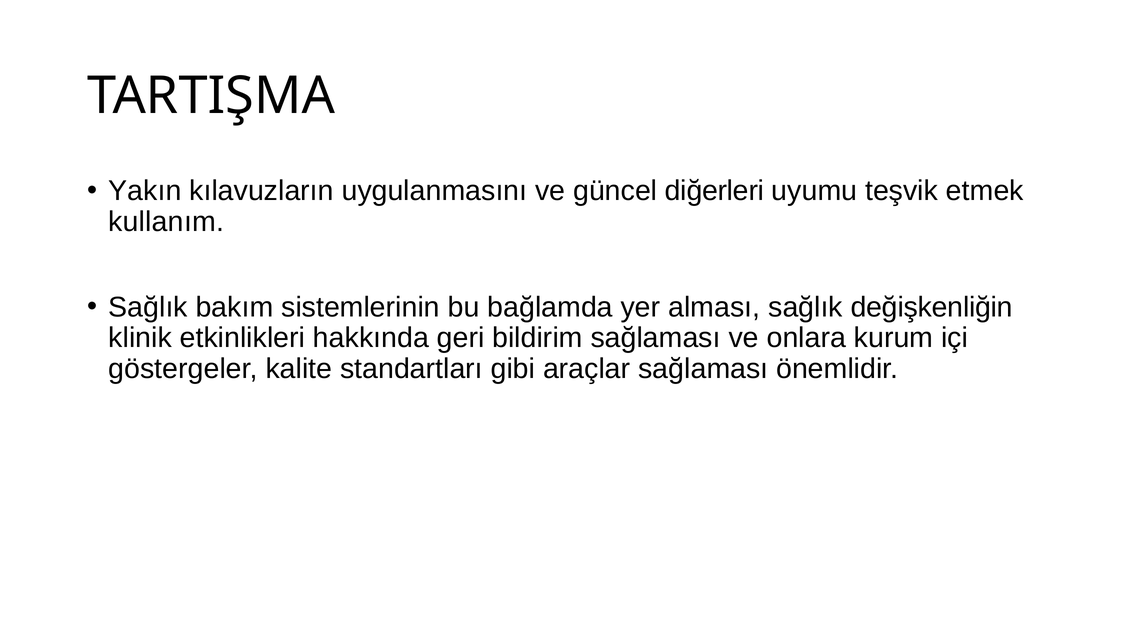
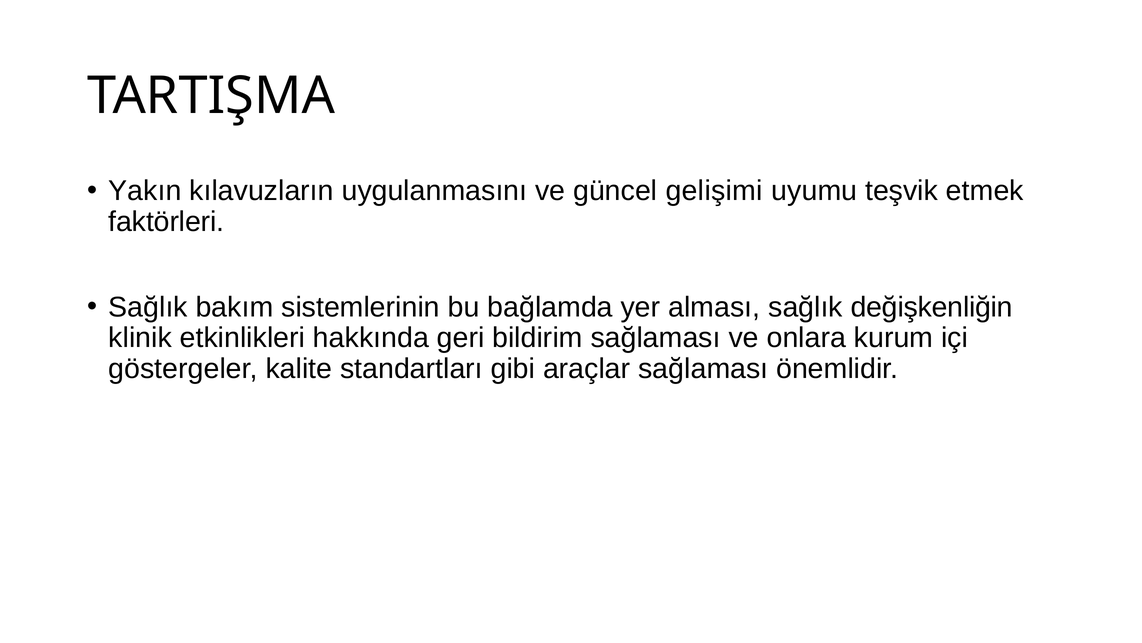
diğerleri: diğerleri -> gelişimi
kullanım: kullanım -> faktörleri
